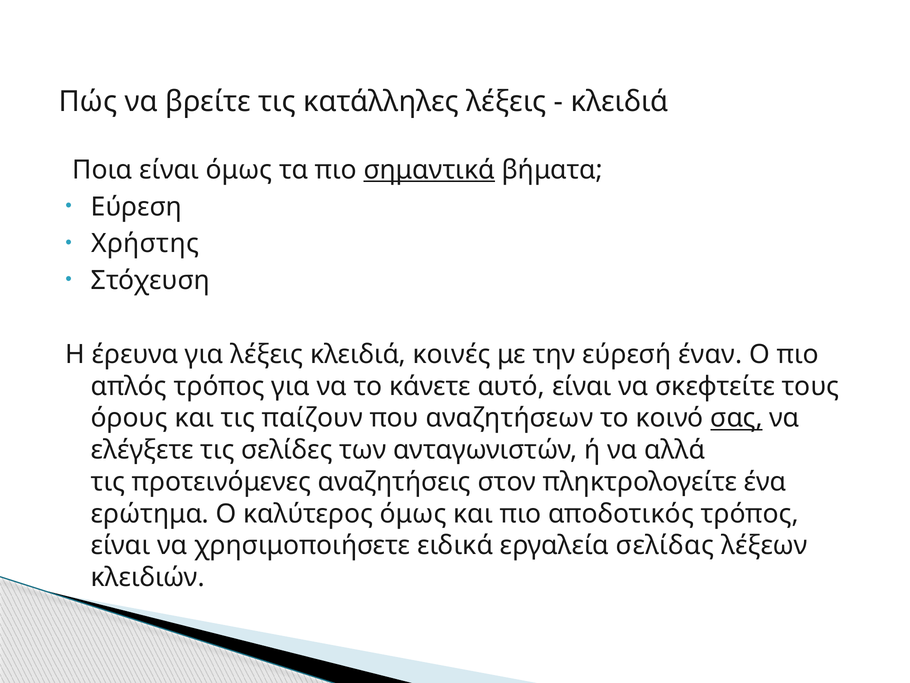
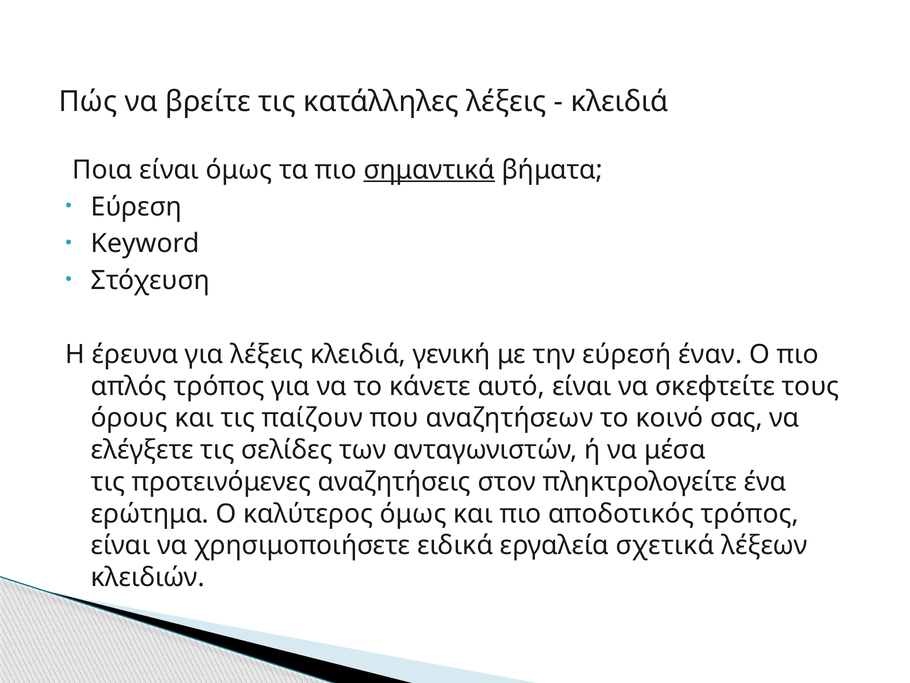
Χρήστης: Χρήστης -> Keyword
κοινές: κοινές -> γενική
σας underline: present -> none
αλλά: αλλά -> μέσα
σελίδας: σελίδας -> σχετικά
